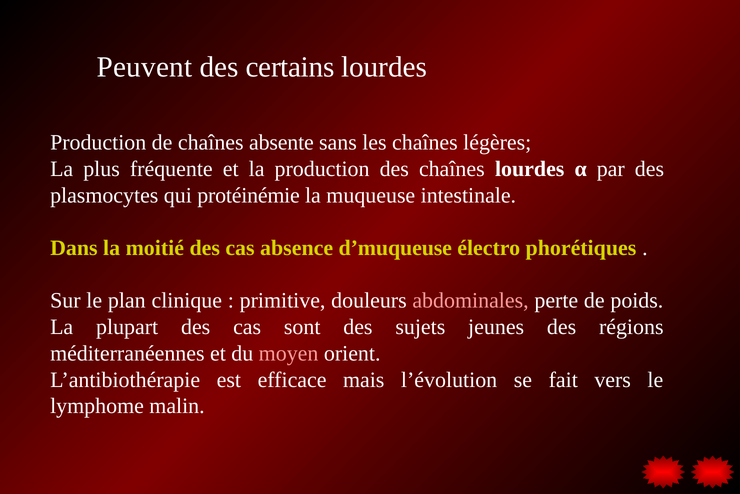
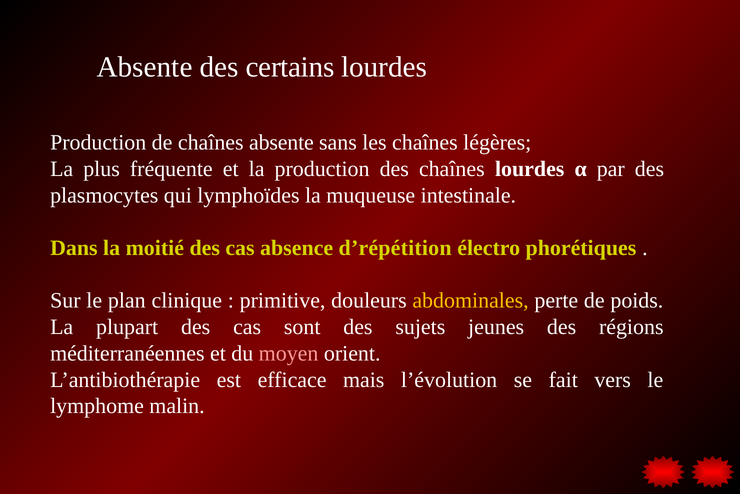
Peuvent at (144, 67): Peuvent -> Absente
protéinémie: protéinémie -> lymphoïdes
d’muqueuse: d’muqueuse -> d’répétition
abdominales colour: pink -> yellow
